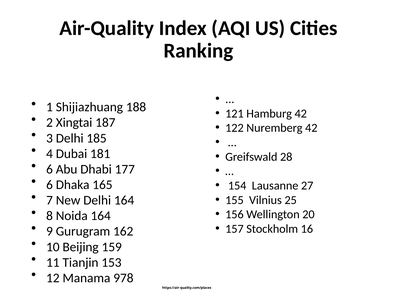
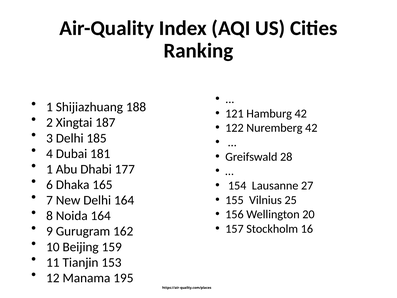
6 at (50, 169): 6 -> 1
978: 978 -> 195
